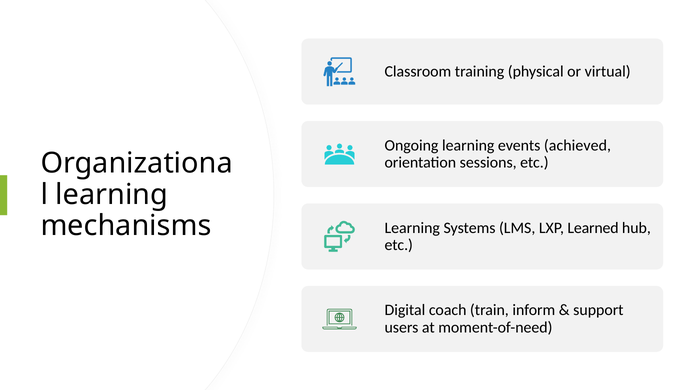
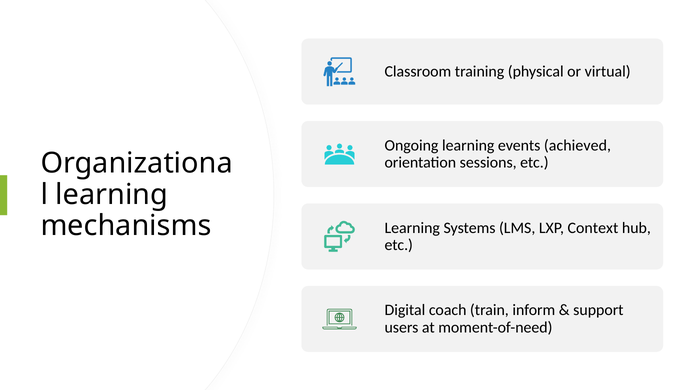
Learned: Learned -> Context
